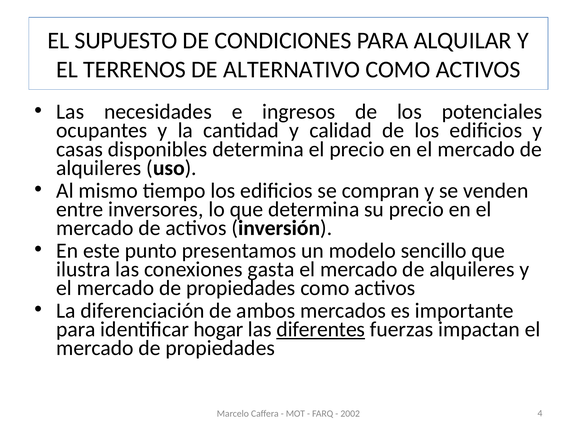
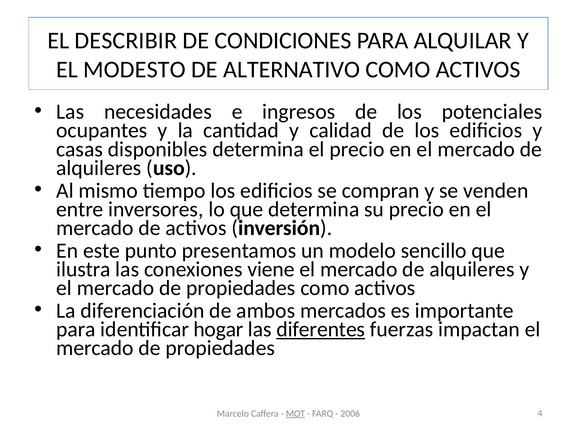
SUPUESTO: SUPUESTO -> DESCRIBIR
TERRENOS: TERRENOS -> MODESTO
gasta: gasta -> viene
MOT underline: none -> present
2002: 2002 -> 2006
